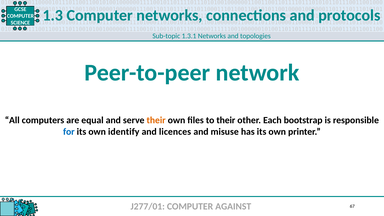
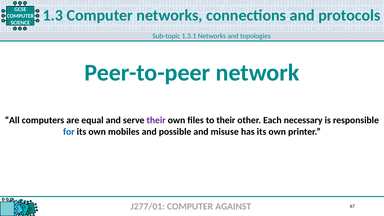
their at (156, 120) colour: orange -> purple
bootstrap: bootstrap -> necessary
identify: identify -> mobiles
licences: licences -> possible
